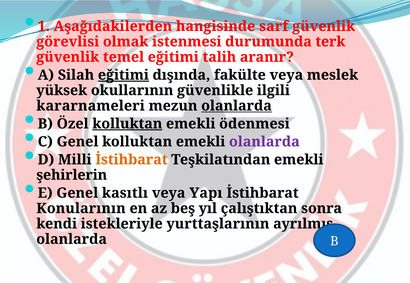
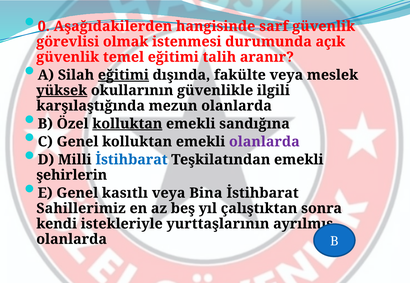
1: 1 -> 0
terk: terk -> açık
yüksek underline: none -> present
kararnameleri: kararnameleri -> karşılaştığında
olanlarda at (237, 106) underline: present -> none
ödenmesi: ödenmesi -> sandığına
İstihbarat at (131, 159) colour: orange -> blue
Yapı: Yapı -> Bina
Konularının: Konularının -> Sahillerimiz
